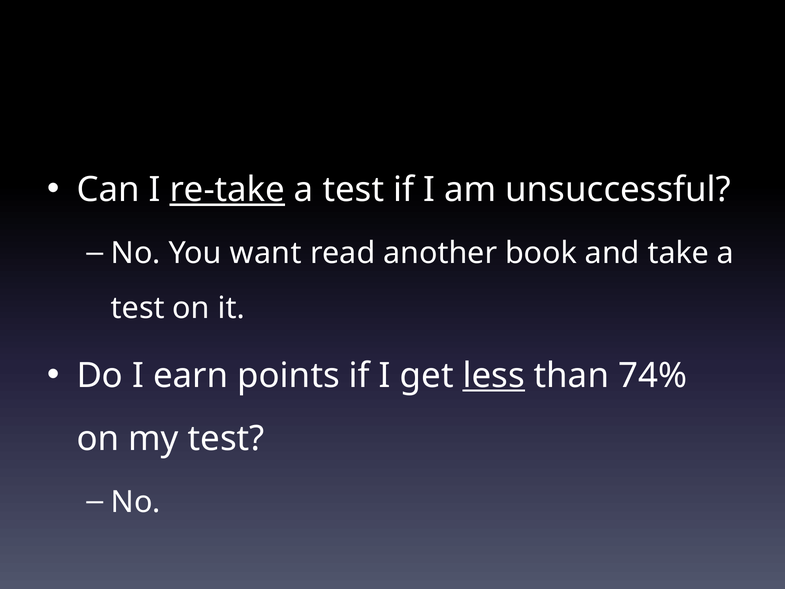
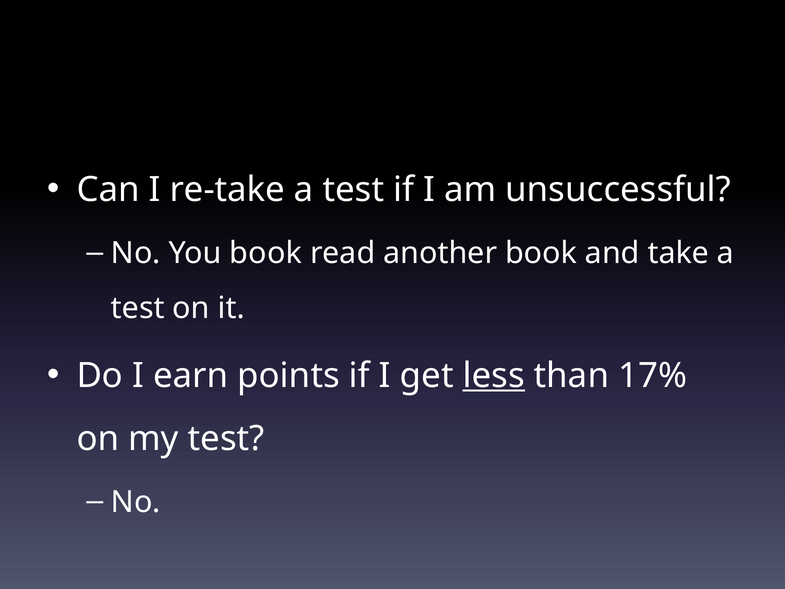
re-take underline: present -> none
You want: want -> book
74%: 74% -> 17%
